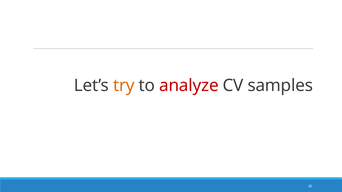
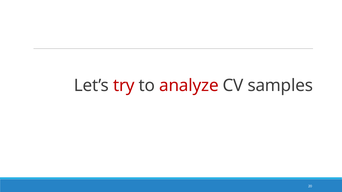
try colour: orange -> red
